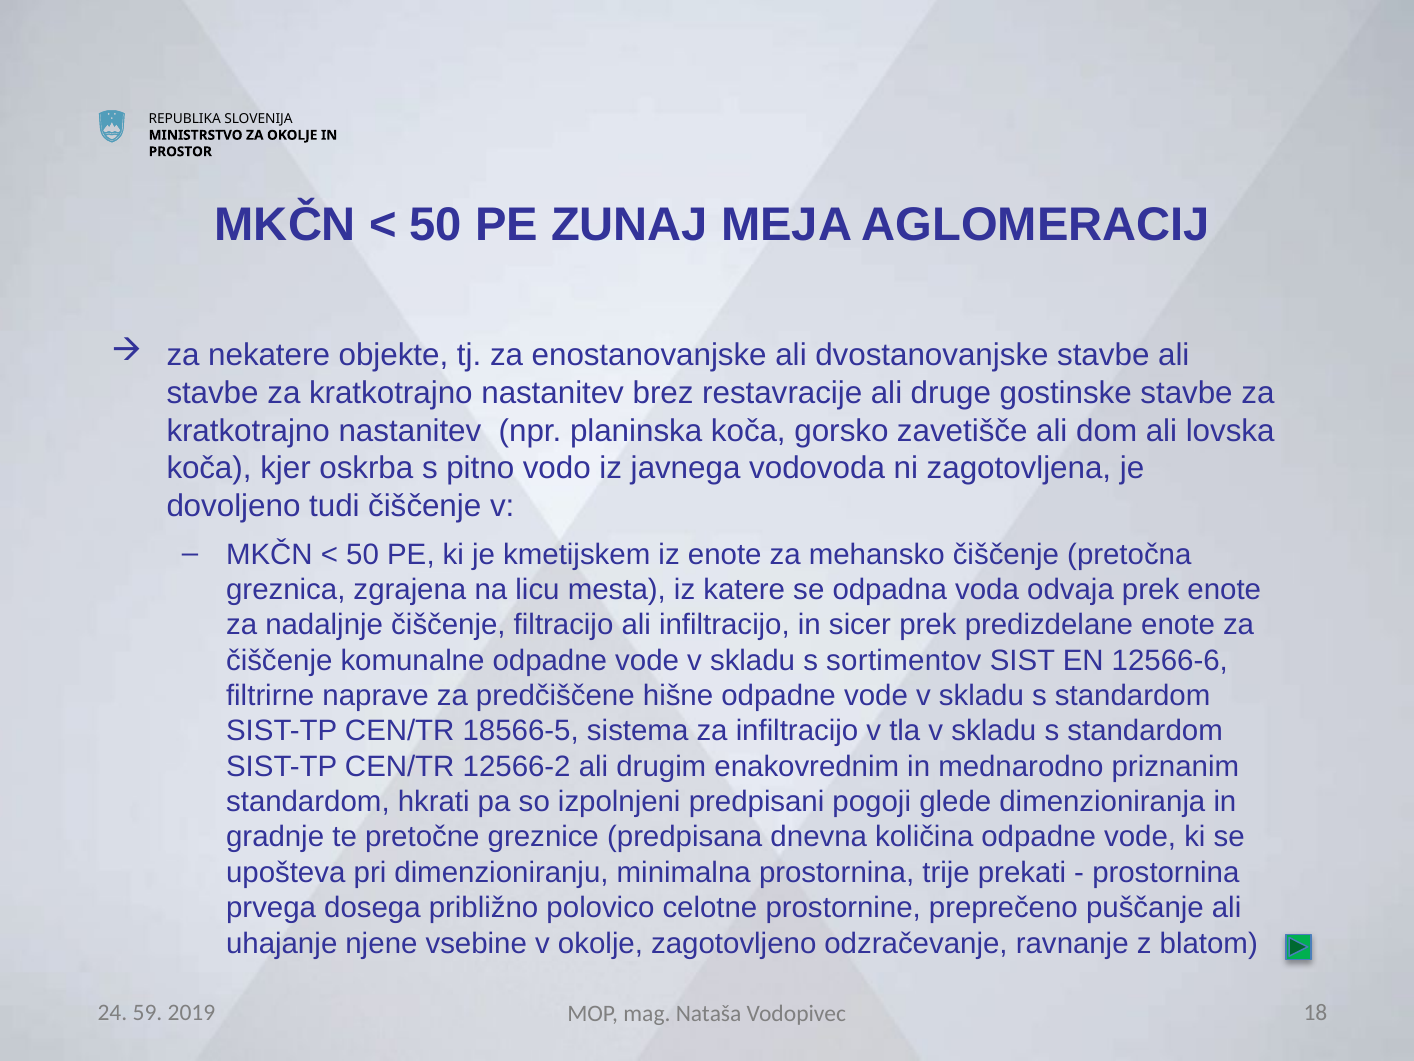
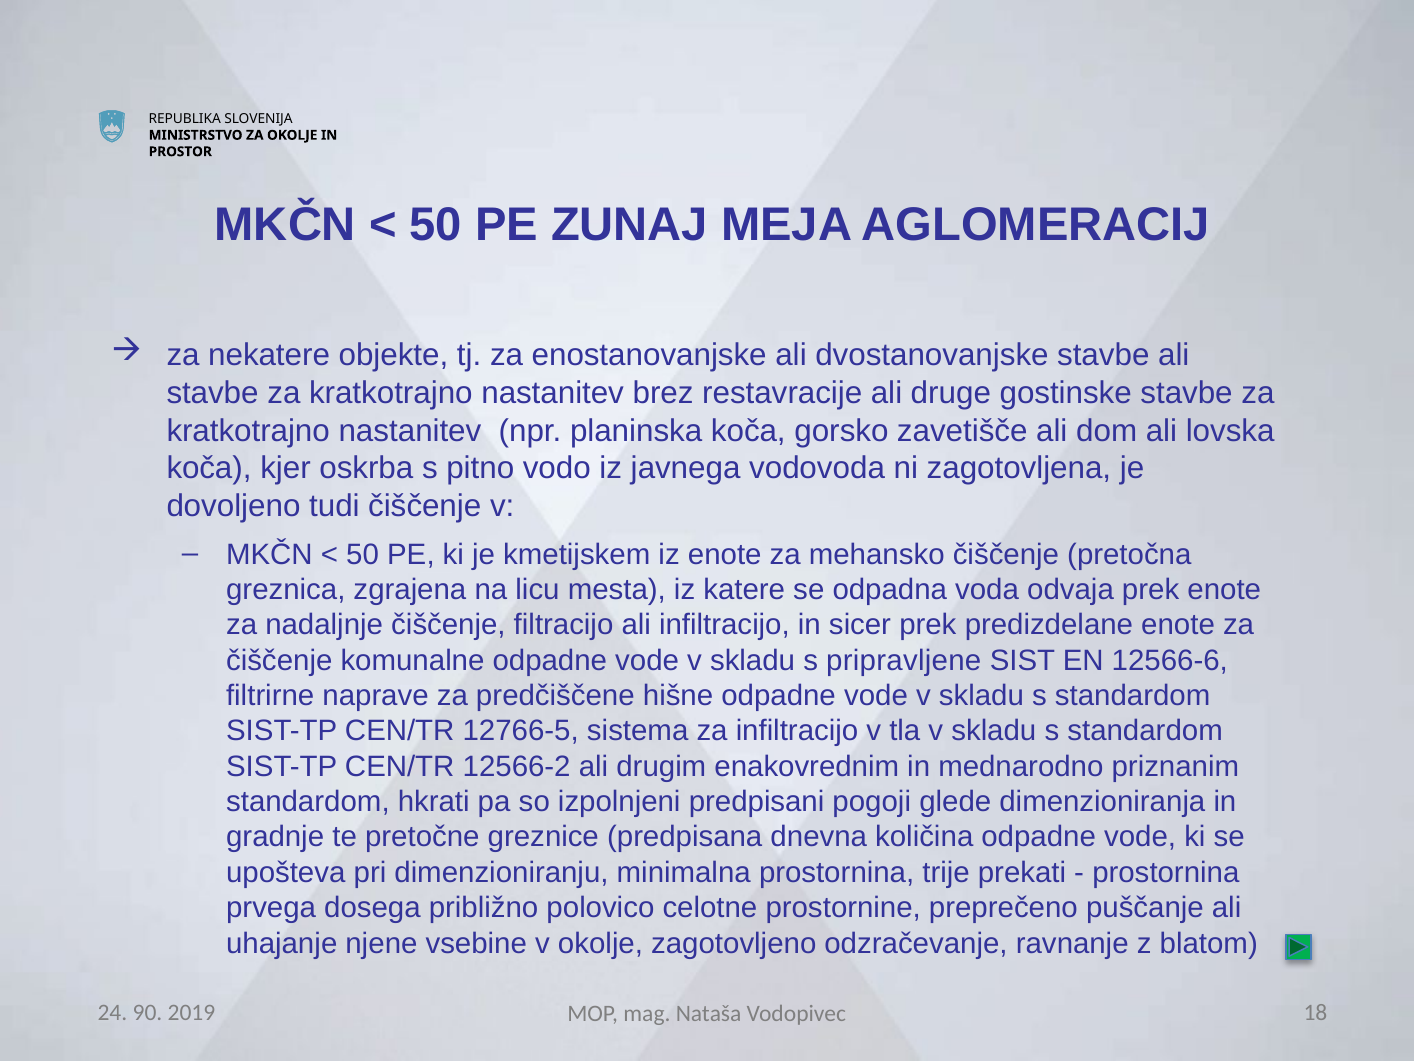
sortimentov: sortimentov -> pripravljene
18566-5: 18566-5 -> 12766-5
59: 59 -> 90
